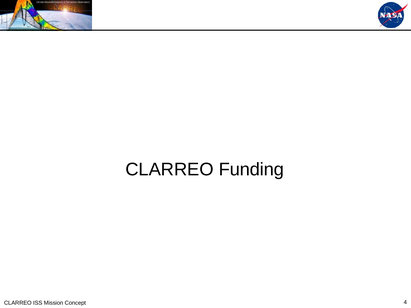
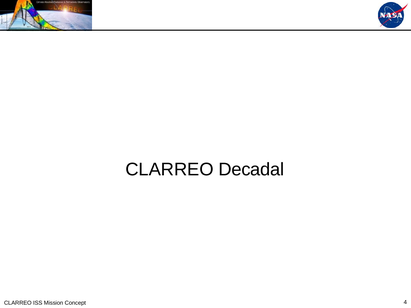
Funding: Funding -> Decadal
